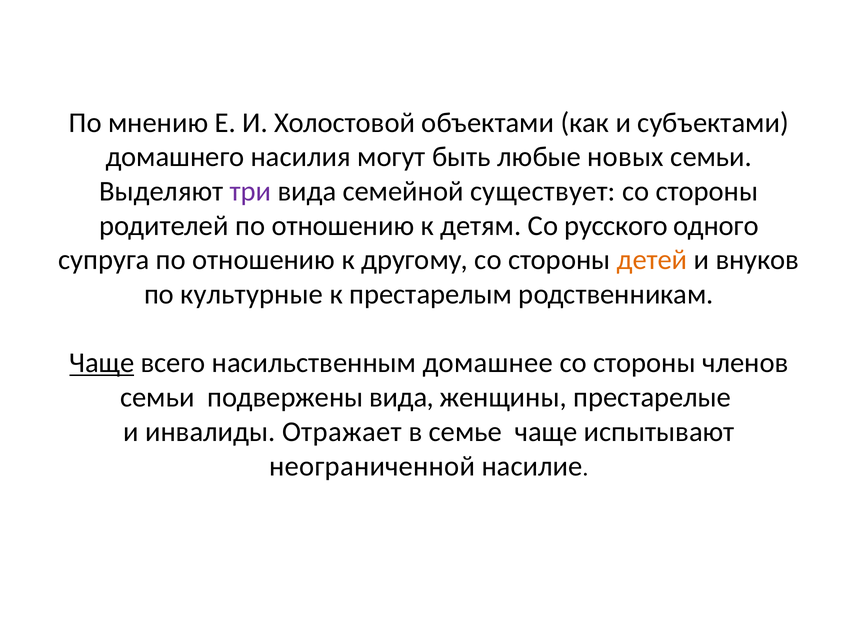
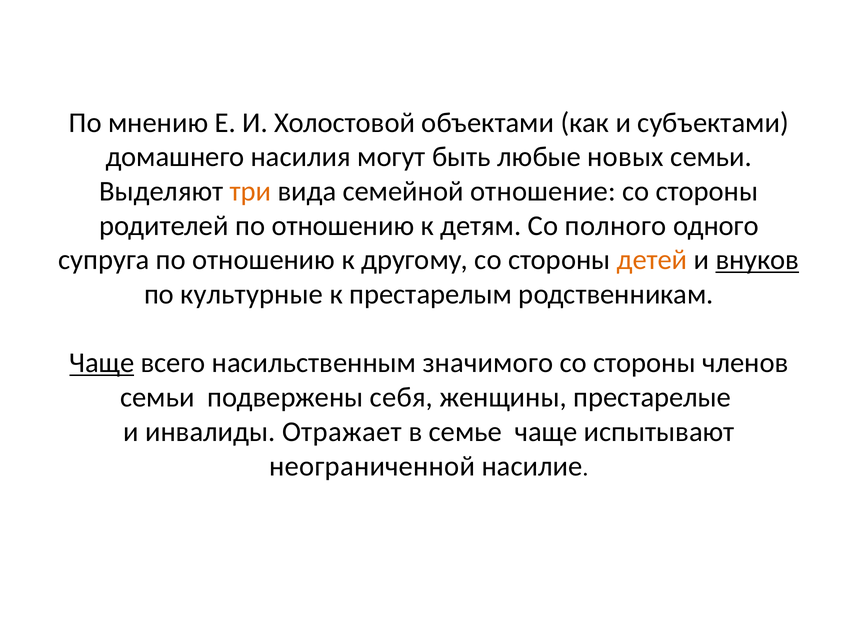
три colour: purple -> orange
существует: существует -> отношение
русского: русского -> полного
внуков underline: none -> present
домашнее: домашнее -> значимого
подвержены вида: вида -> себя
